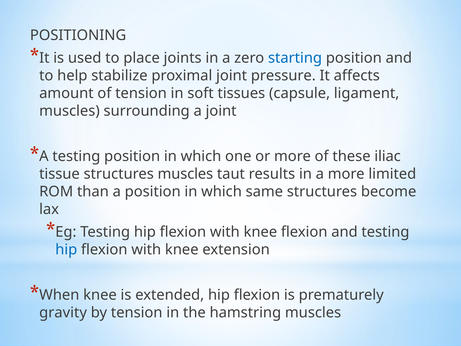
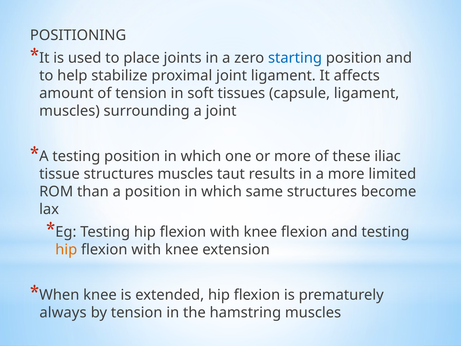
joint pressure: pressure -> ligament
hip at (66, 249) colour: blue -> orange
gravity: gravity -> always
